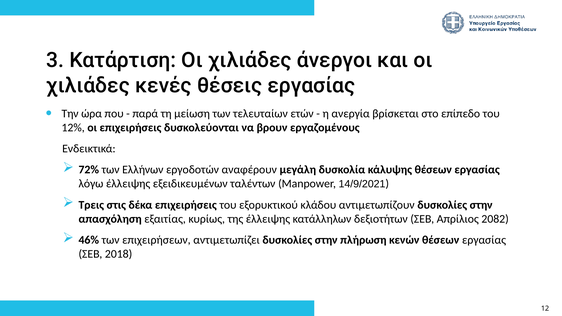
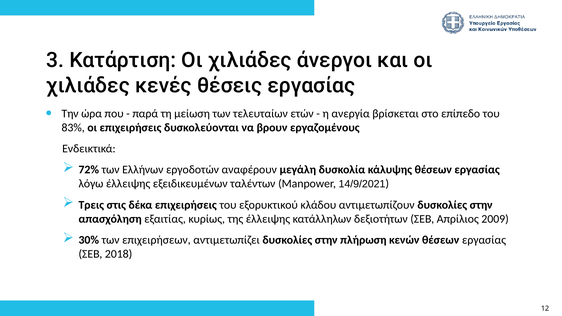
12%: 12% -> 83%
2082: 2082 -> 2009
46%: 46% -> 30%
